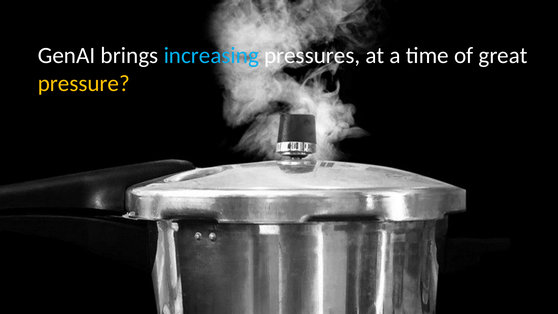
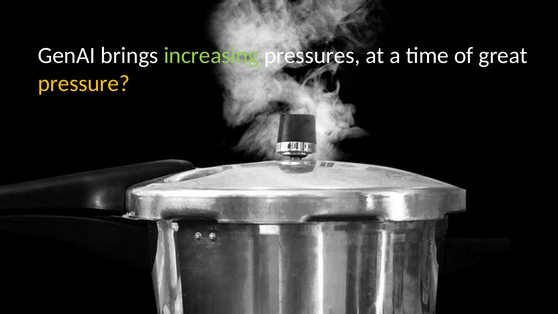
increasing colour: light blue -> light green
